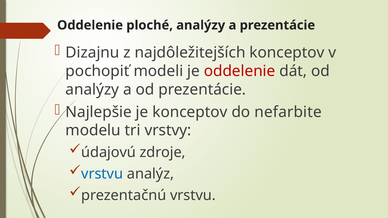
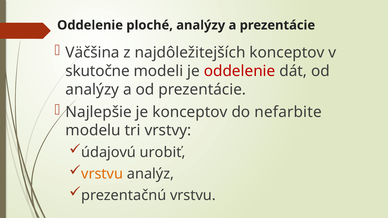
Dizajnu: Dizajnu -> Väčšina
pochopiť: pochopiť -> skutočne
zdroje: zdroje -> urobiť
vrstvu at (102, 174) colour: blue -> orange
